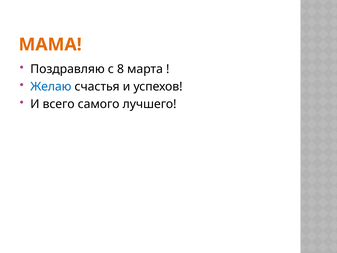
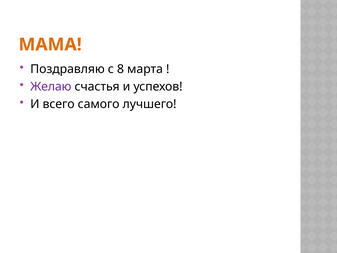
Желаю colour: blue -> purple
